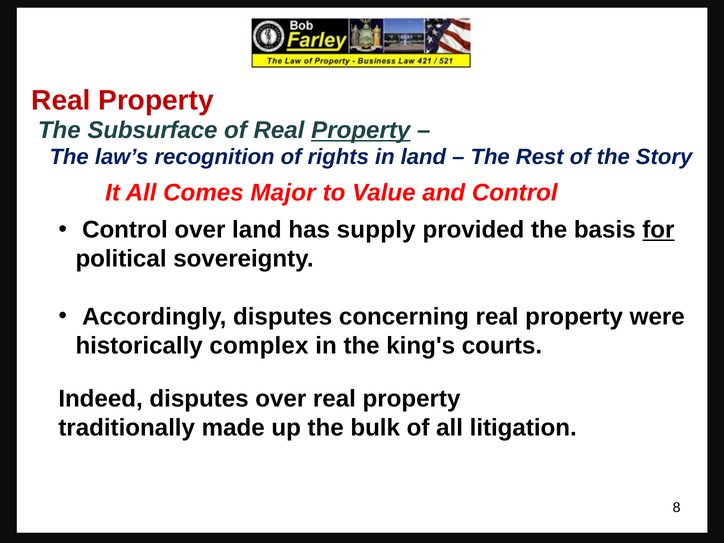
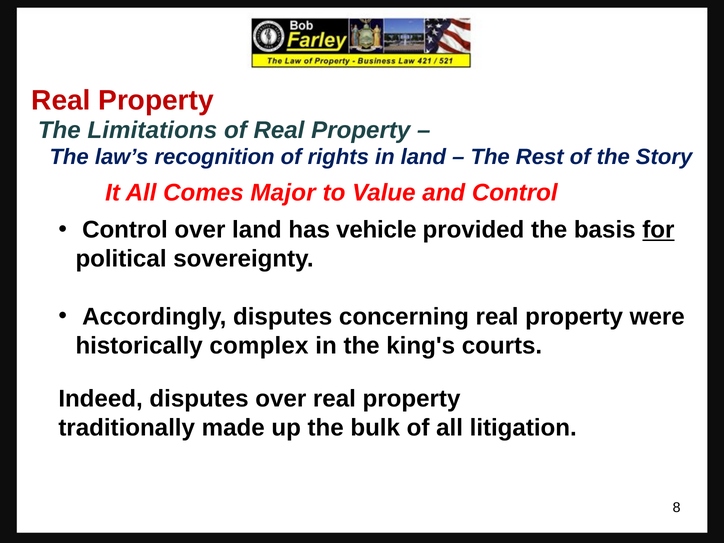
Subsurface: Subsurface -> Limitations
Property at (361, 130) underline: present -> none
supply: supply -> vehicle
